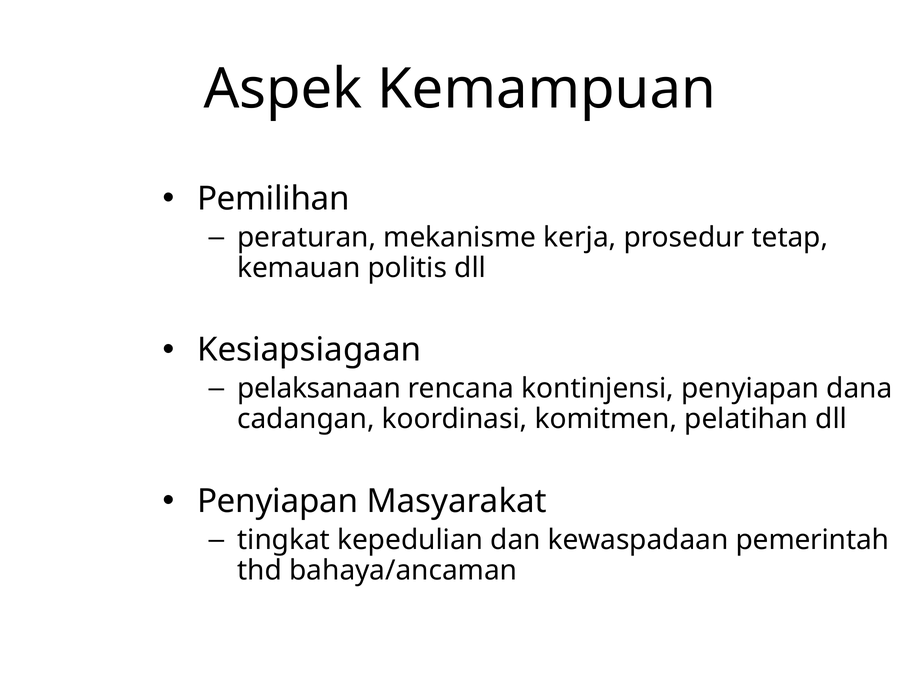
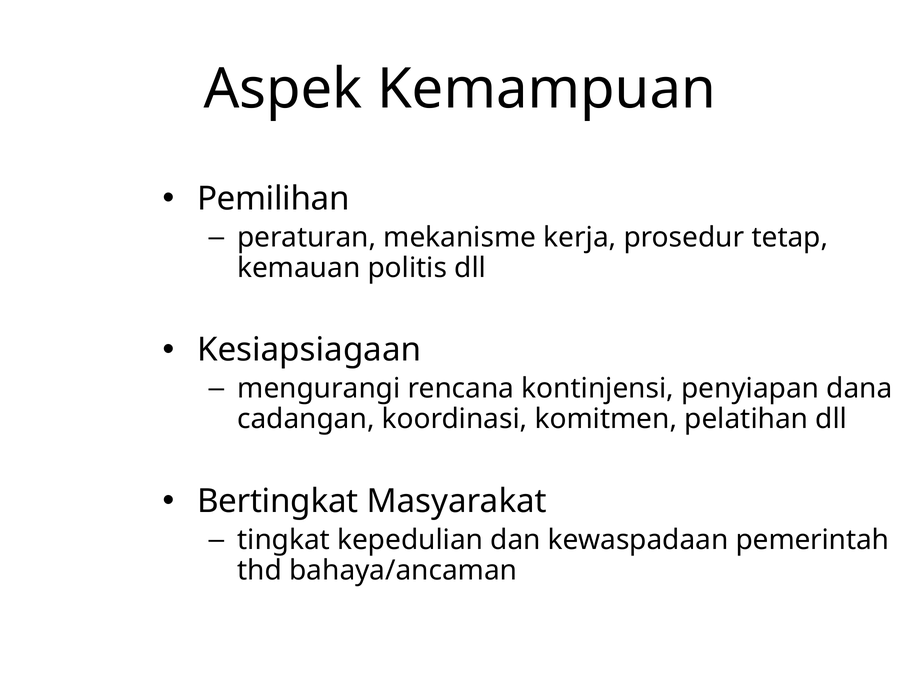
pelaksanaan: pelaksanaan -> mengurangi
Penyiapan at (278, 501): Penyiapan -> Bertingkat
